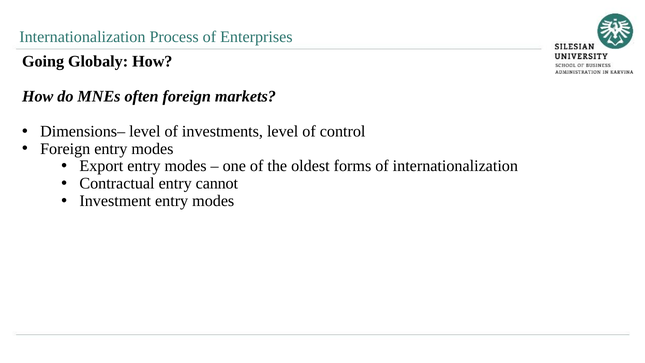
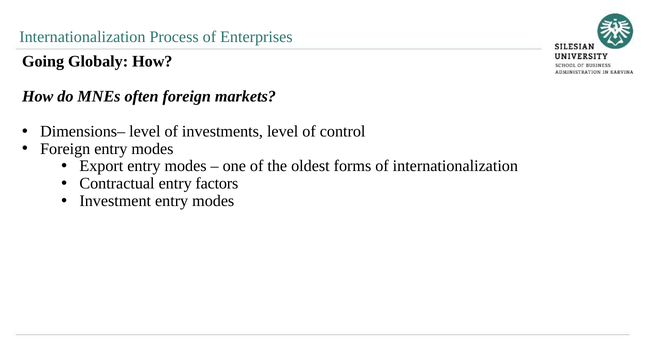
cannot: cannot -> factors
